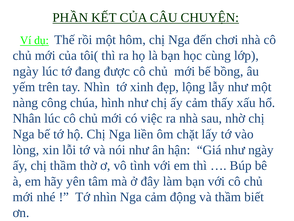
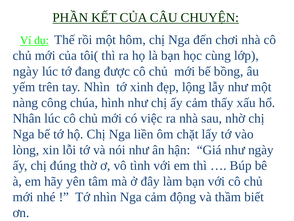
chị thầm: thầm -> đúng
